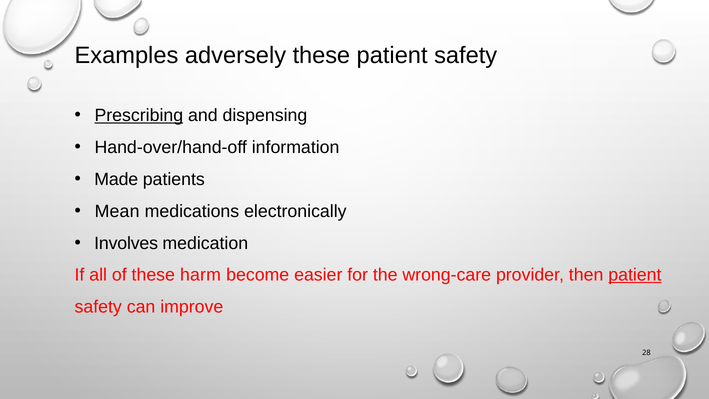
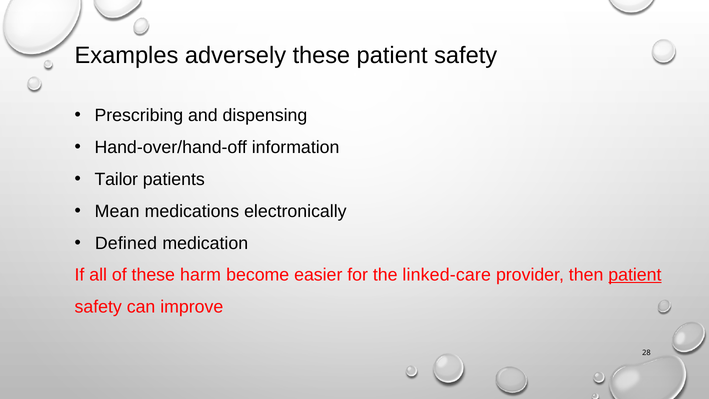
Prescribing underline: present -> none
Made: Made -> Tailor
Involves: Involves -> Defined
wrong-care: wrong-care -> linked-care
